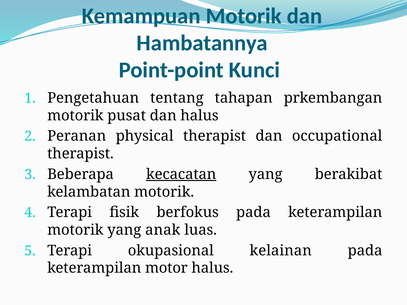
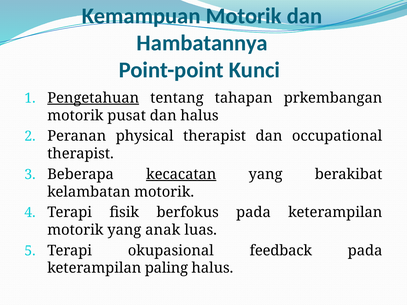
Pengetahuan underline: none -> present
kelainan: kelainan -> feedback
motor: motor -> paling
